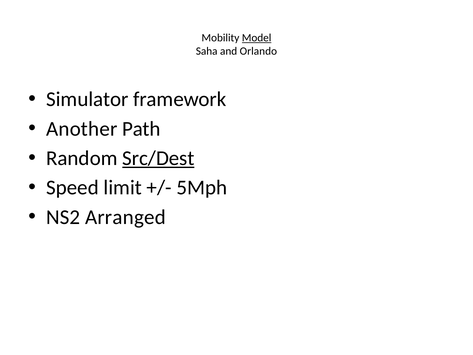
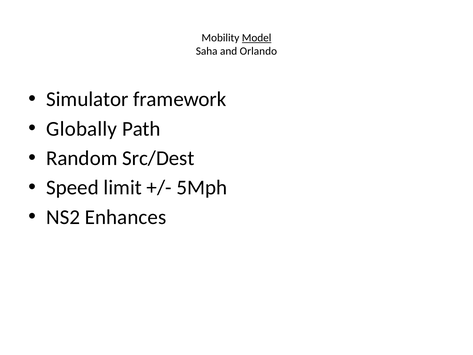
Another: Another -> Globally
Src/Dest underline: present -> none
Arranged: Arranged -> Enhances
